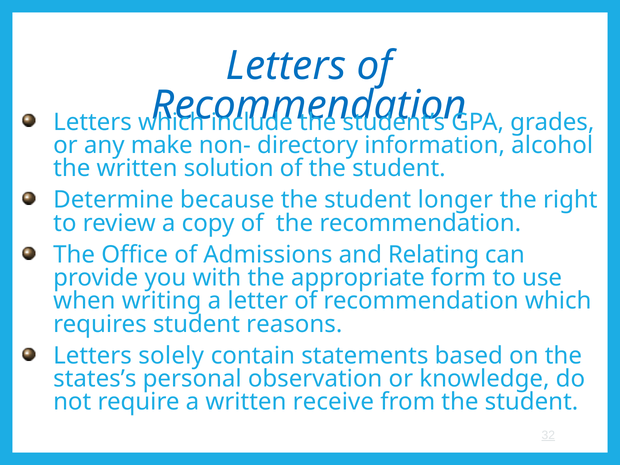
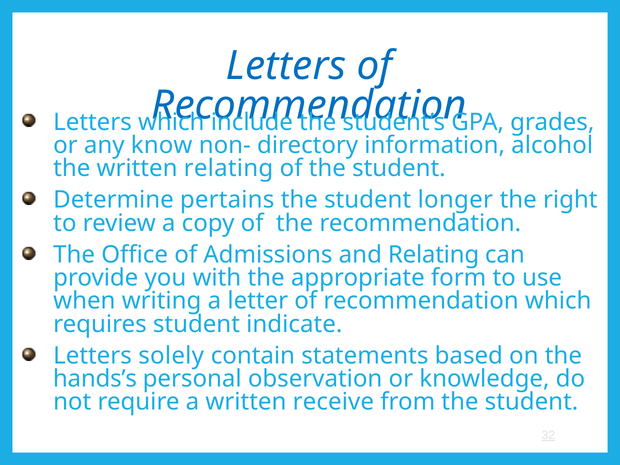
make: make -> know
written solution: solution -> relating
because: because -> pertains
reasons: reasons -> indicate
states’s: states’s -> hands’s
